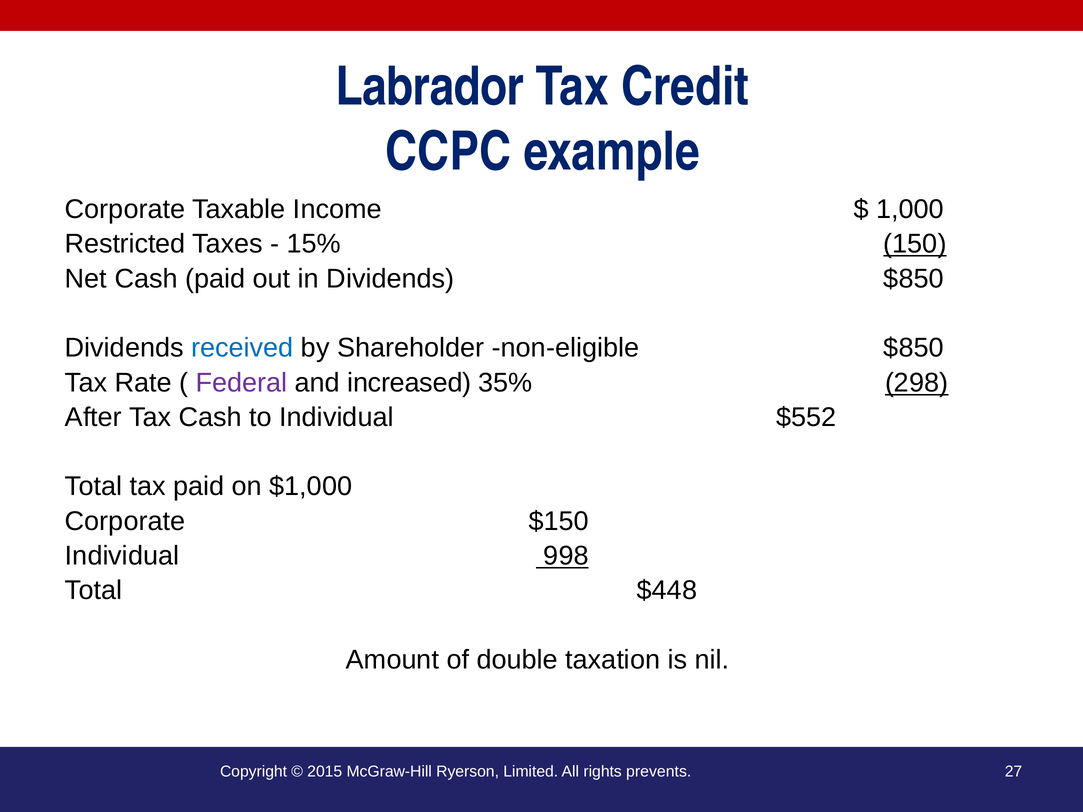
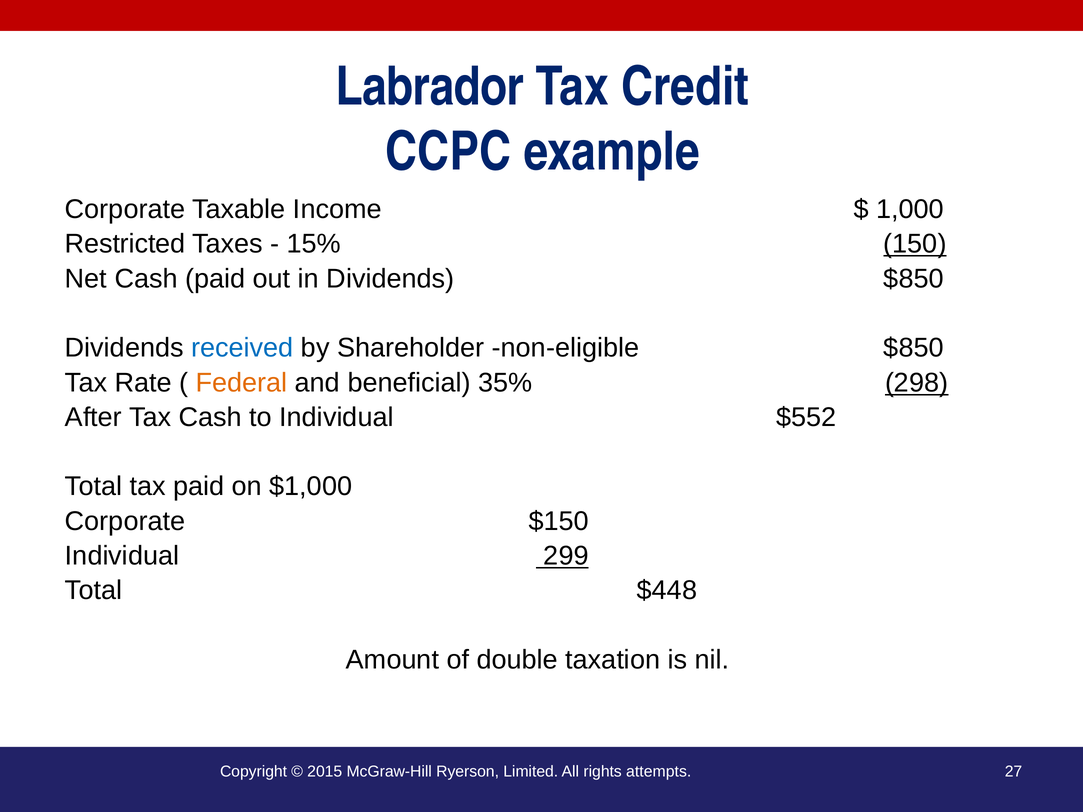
Federal colour: purple -> orange
increased: increased -> beneficial
998: 998 -> 299
prevents: prevents -> attempts
